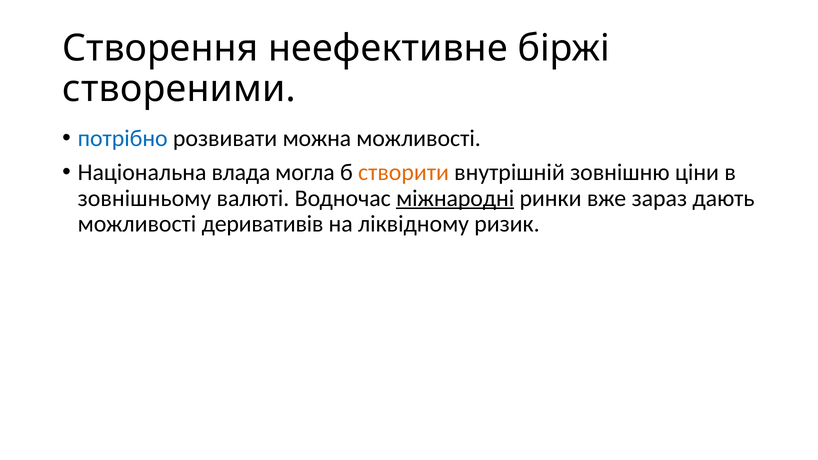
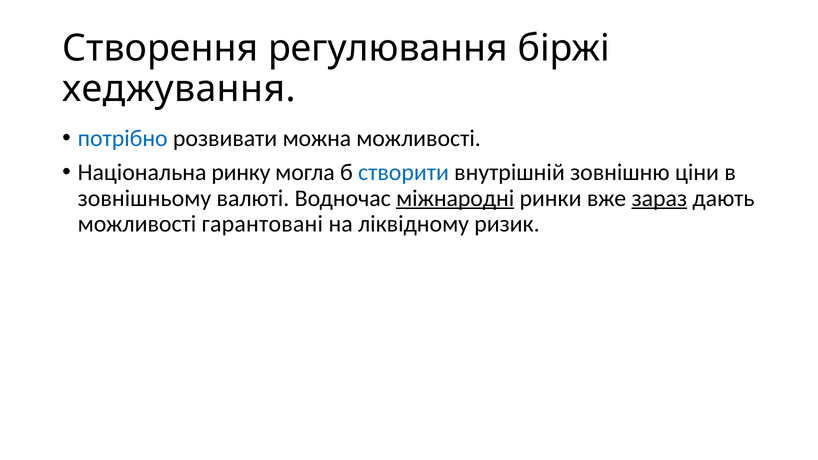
неефективне: неефективне -> регулювання
створеними: створеними -> хеджування
влада: влада -> ринку
створити colour: orange -> blue
зараз underline: none -> present
деривативів: деривативів -> гарантовані
